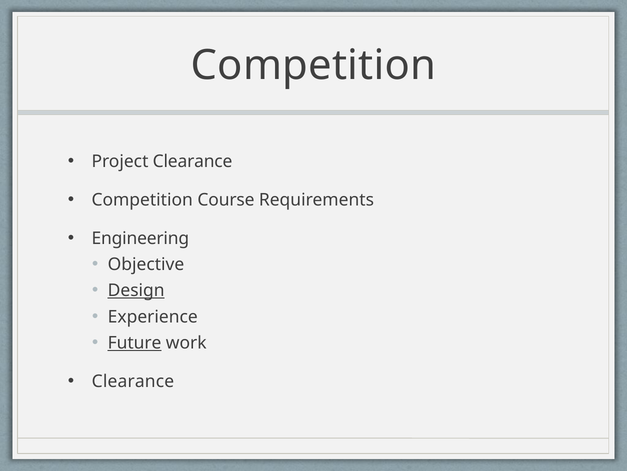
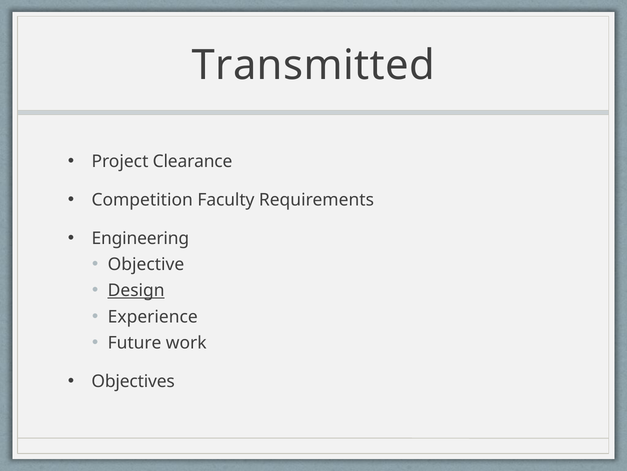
Competition at (313, 66): Competition -> Transmitted
Course: Course -> Faculty
Future underline: present -> none
Clearance at (133, 381): Clearance -> Objectives
